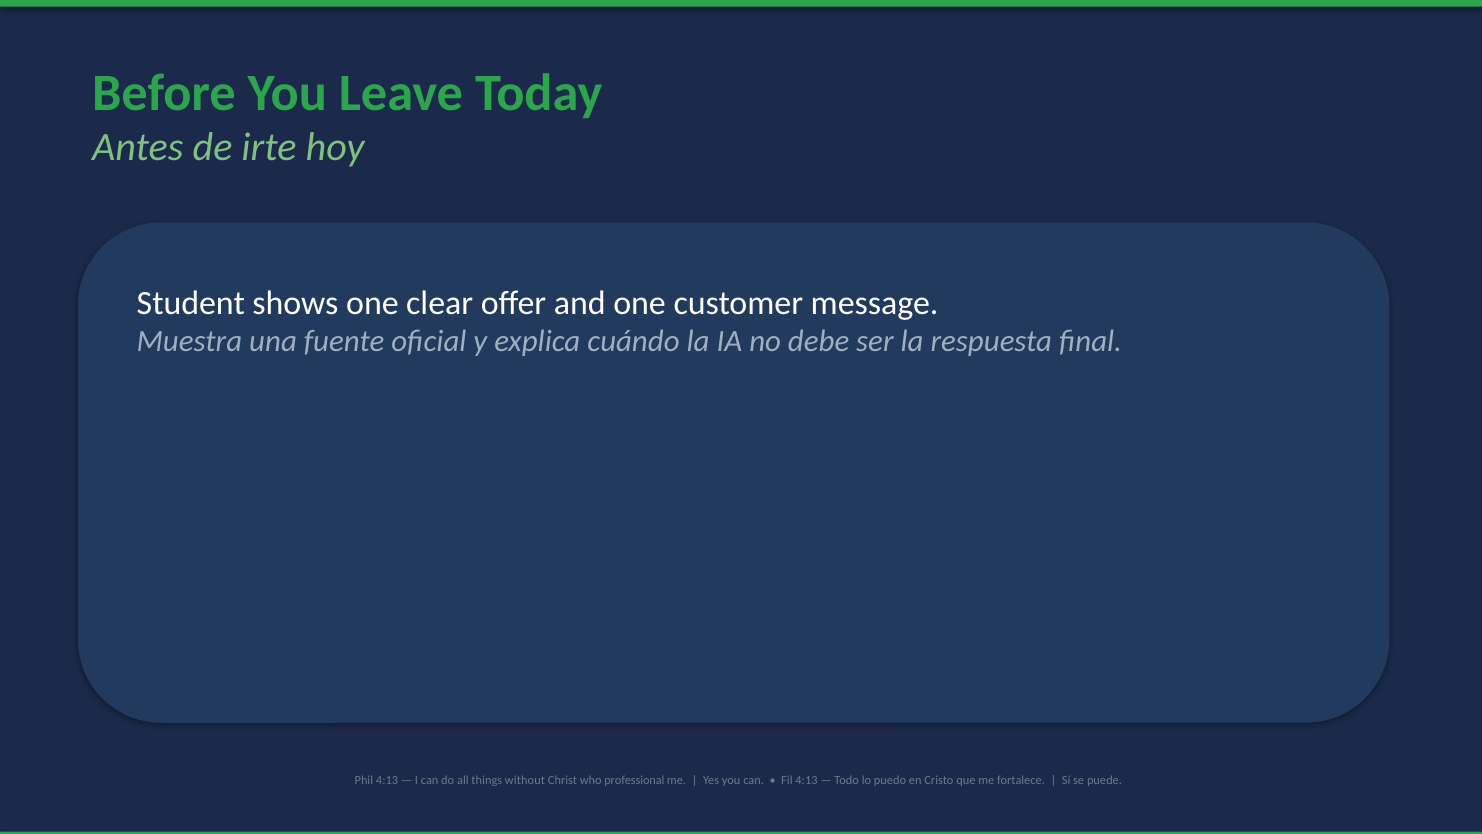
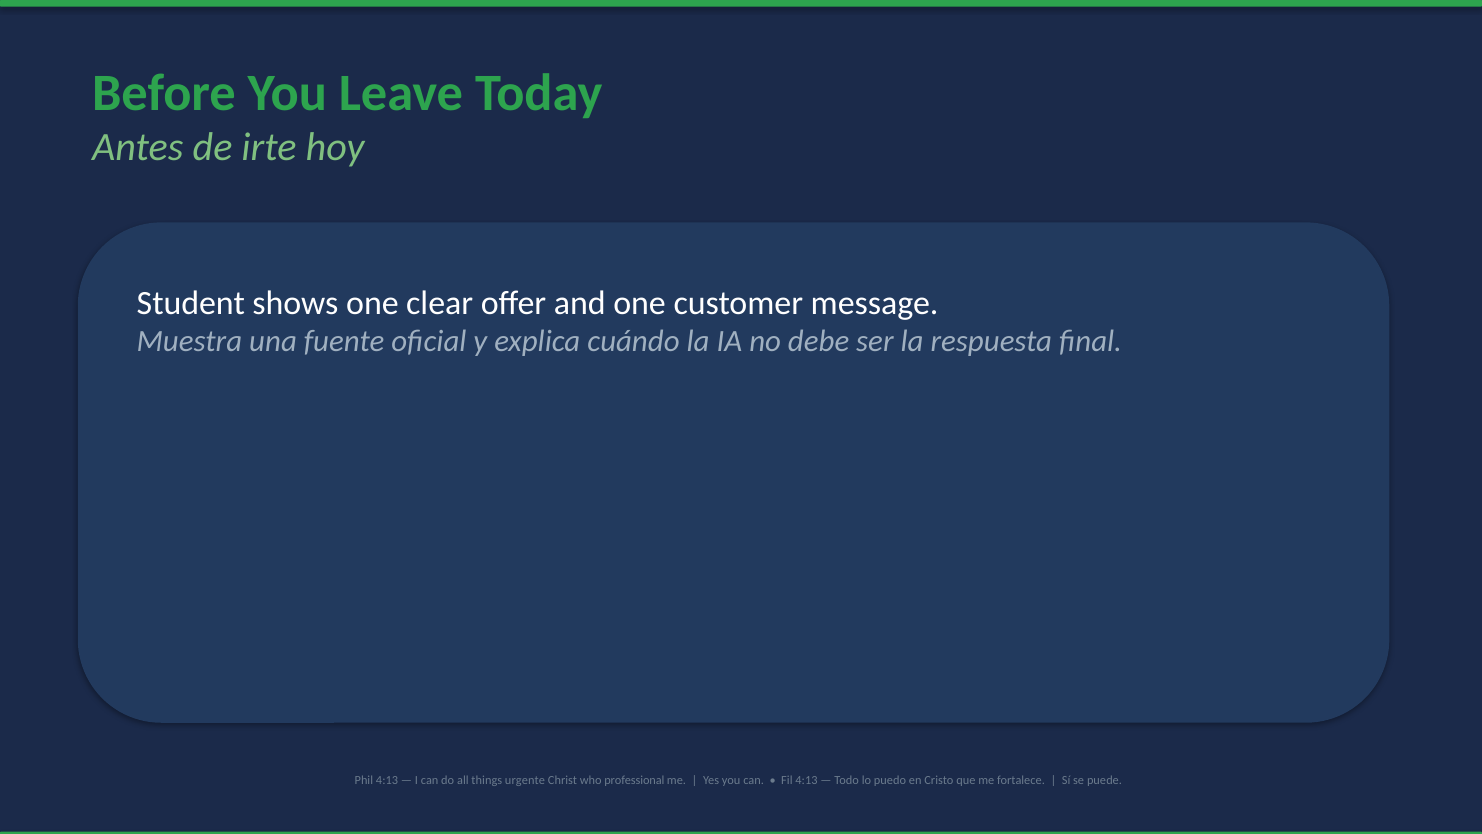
without: without -> urgente
